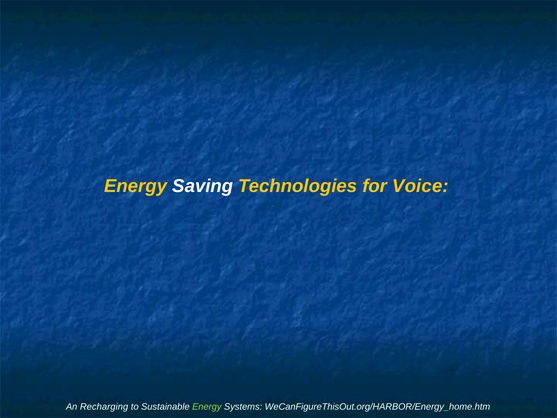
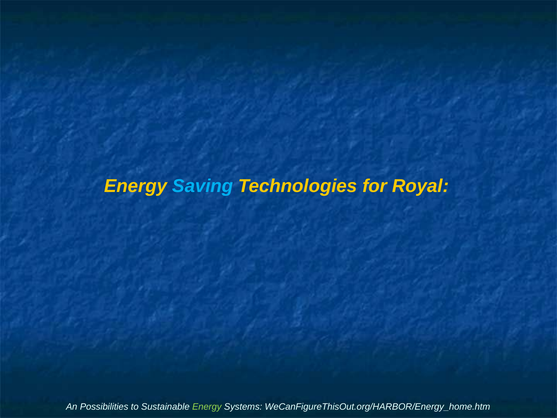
Saving colour: white -> light blue
Voice: Voice -> Royal
Recharging: Recharging -> Possibilities
